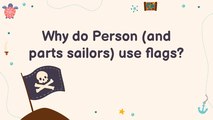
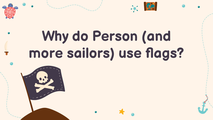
parts: parts -> more
